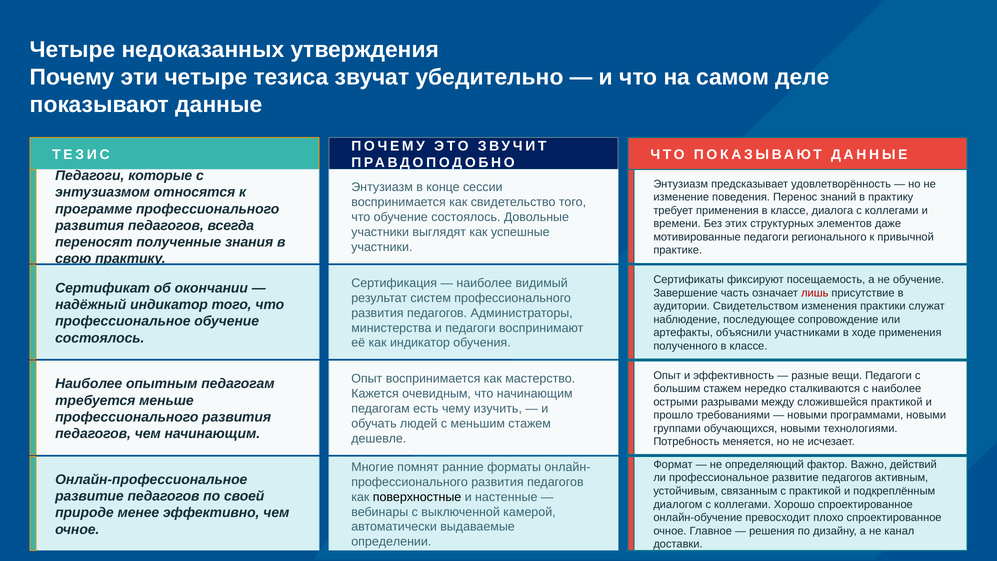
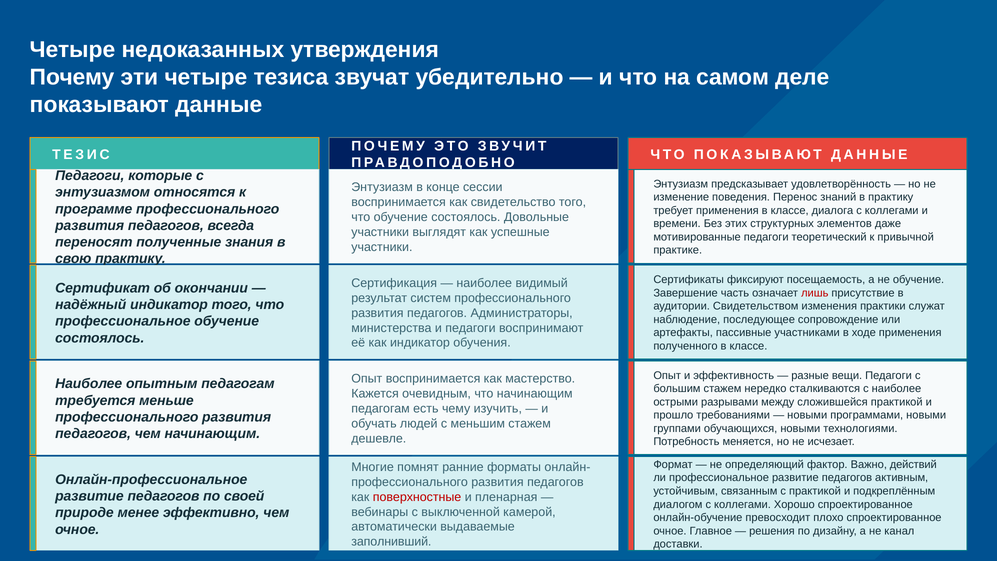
регионального: регионального -> теоретический
объяснили: объяснили -> пассивные
поверхностные colour: black -> red
настенные: настенные -> пленарная
определении: определении -> заполнивший
